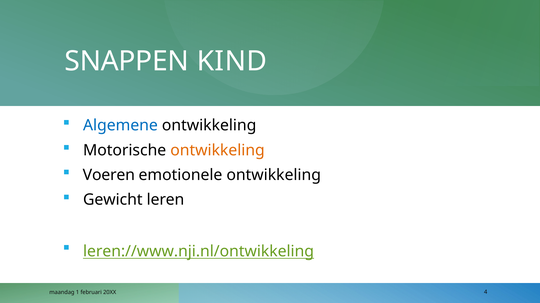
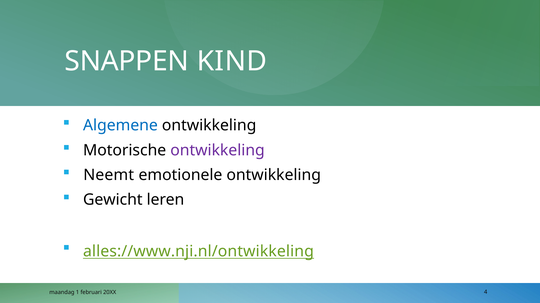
ontwikkeling at (218, 151) colour: orange -> purple
Voeren: Voeren -> Neemt
leren://www.nji.nl/ontwikkeling: leren://www.nji.nl/ontwikkeling -> alles://www.nji.nl/ontwikkeling
